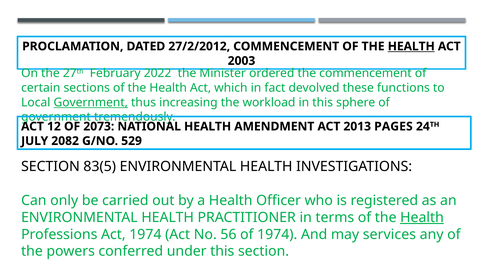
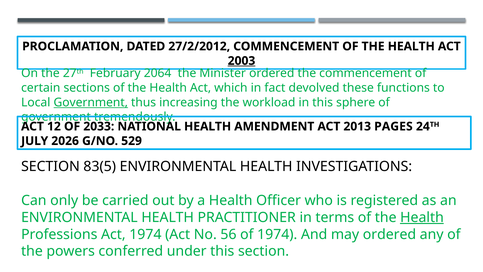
HEALTH at (411, 46) underline: present -> none
2003 underline: none -> present
2022: 2022 -> 2064
2073: 2073 -> 2033
2082: 2082 -> 2026
may services: services -> ordered
